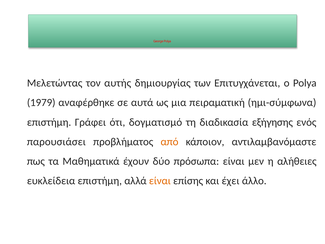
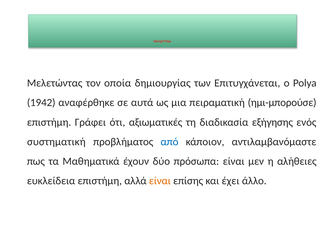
αυτής: αυτής -> οποία
1979: 1979 -> 1942
ημι-σύμφωνα: ημι-σύμφωνα -> ημι-μπορούσε
δογματισμό: δογματισμό -> αξιωματικές
παρουσιάσει: παρουσιάσει -> συστηματική
από colour: orange -> blue
